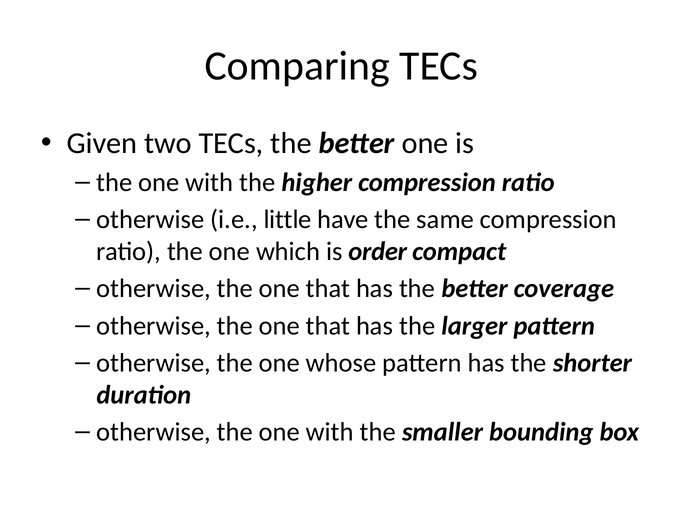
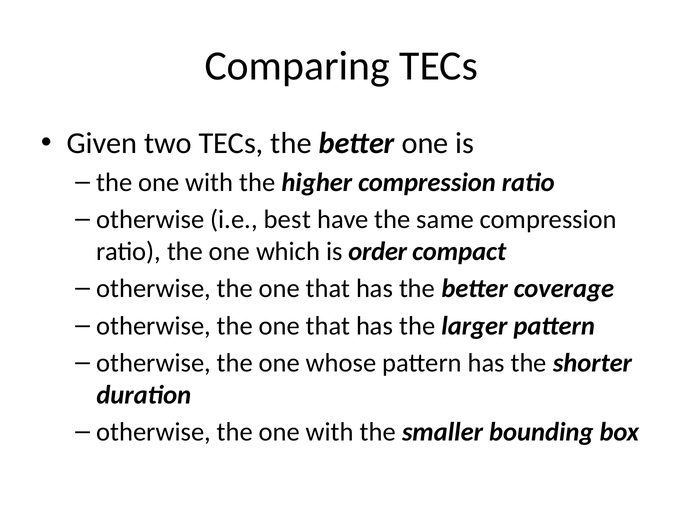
little: little -> best
